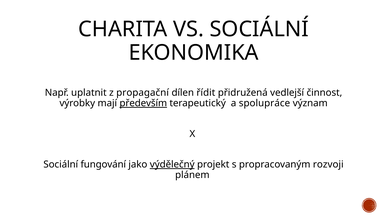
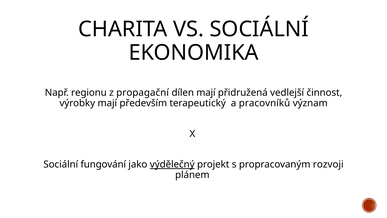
uplatnit: uplatnit -> regionu
dílen řídit: řídit -> mají
především underline: present -> none
spolupráce: spolupráce -> pracovníků
